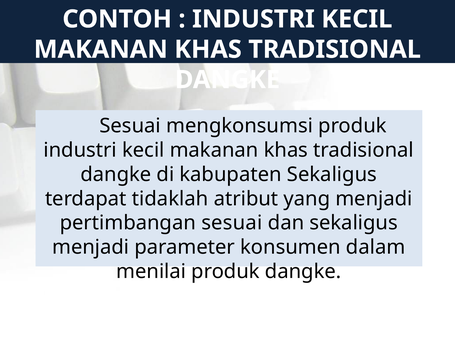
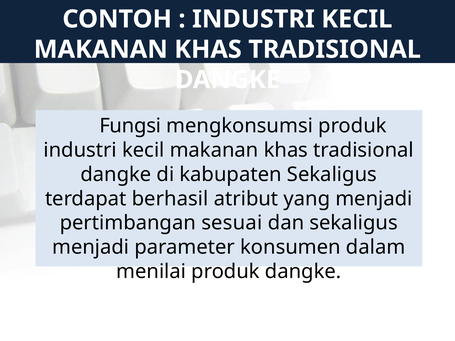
Sesuai at (130, 126): Sesuai -> Fungsi
tidaklah: tidaklah -> berhasil
